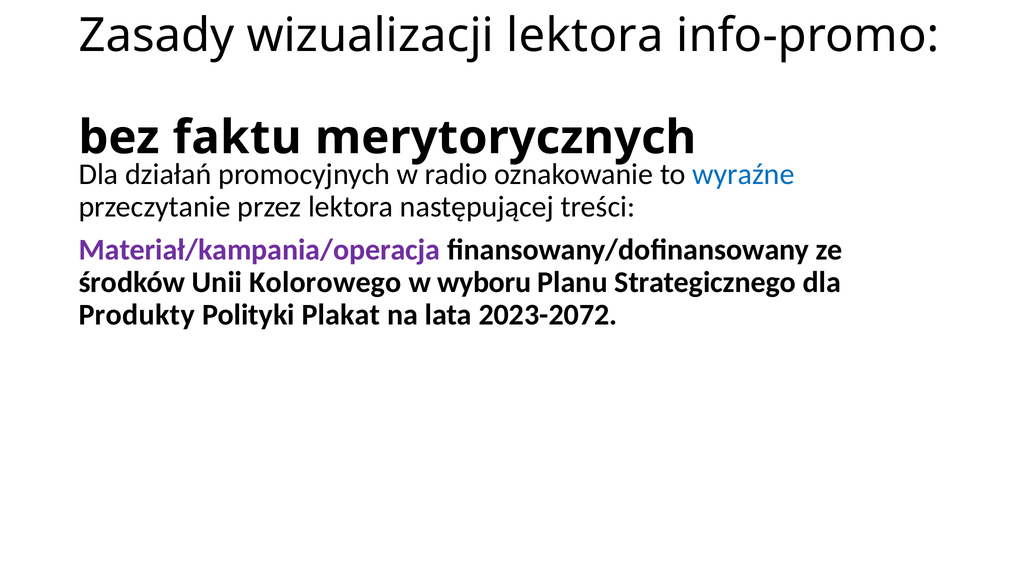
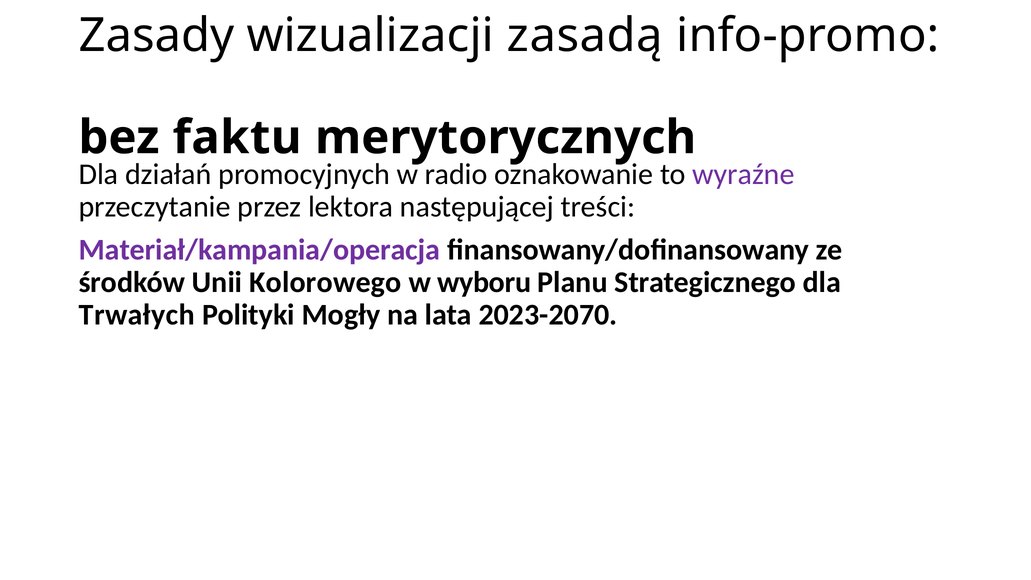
wizualizacji lektora: lektora -> zasadą
wyraźne colour: blue -> purple
Produkty: Produkty -> Trwałych
Plakat: Plakat -> Mogły
2023-2072: 2023-2072 -> 2023-2070
